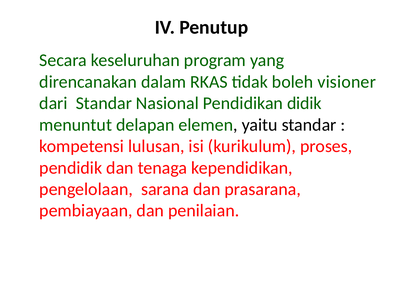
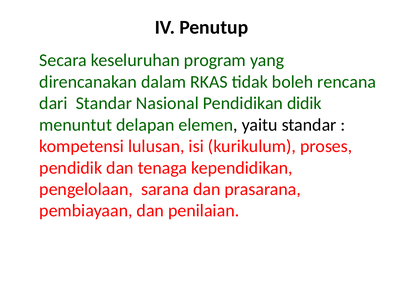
visioner: visioner -> rencana
